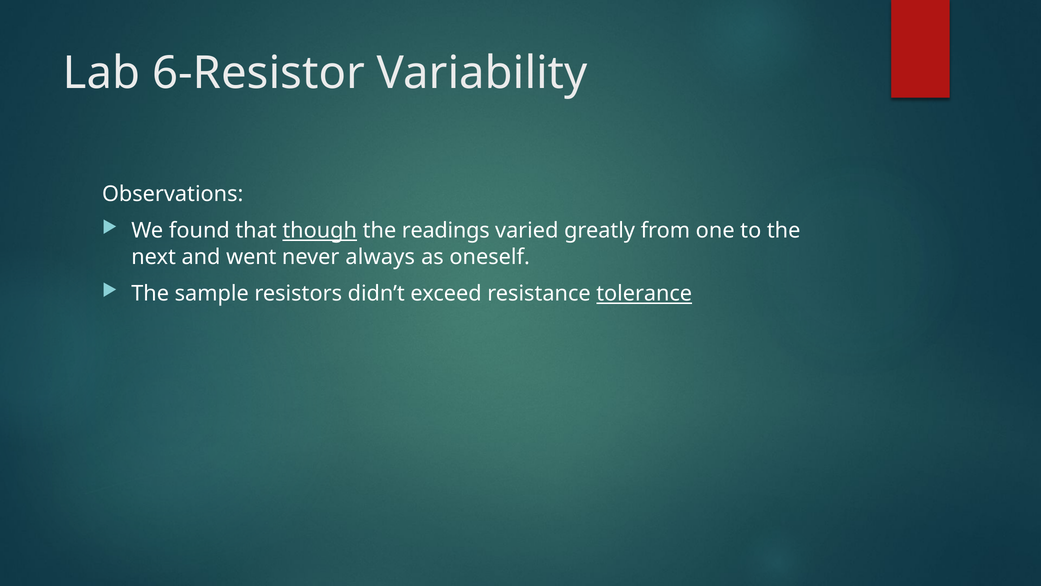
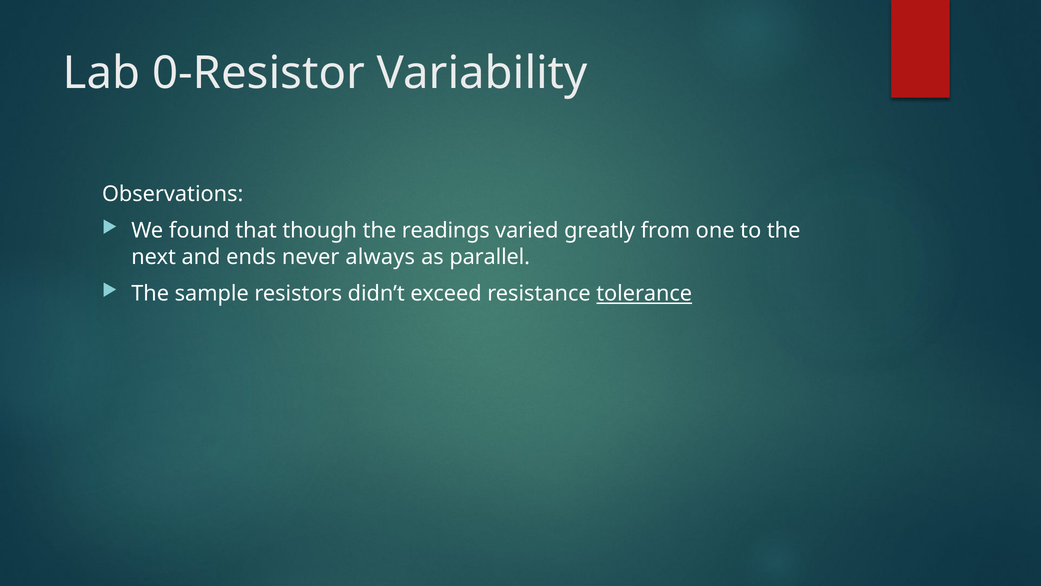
6-Resistor: 6-Resistor -> 0-Resistor
though underline: present -> none
went: went -> ends
oneself: oneself -> parallel
